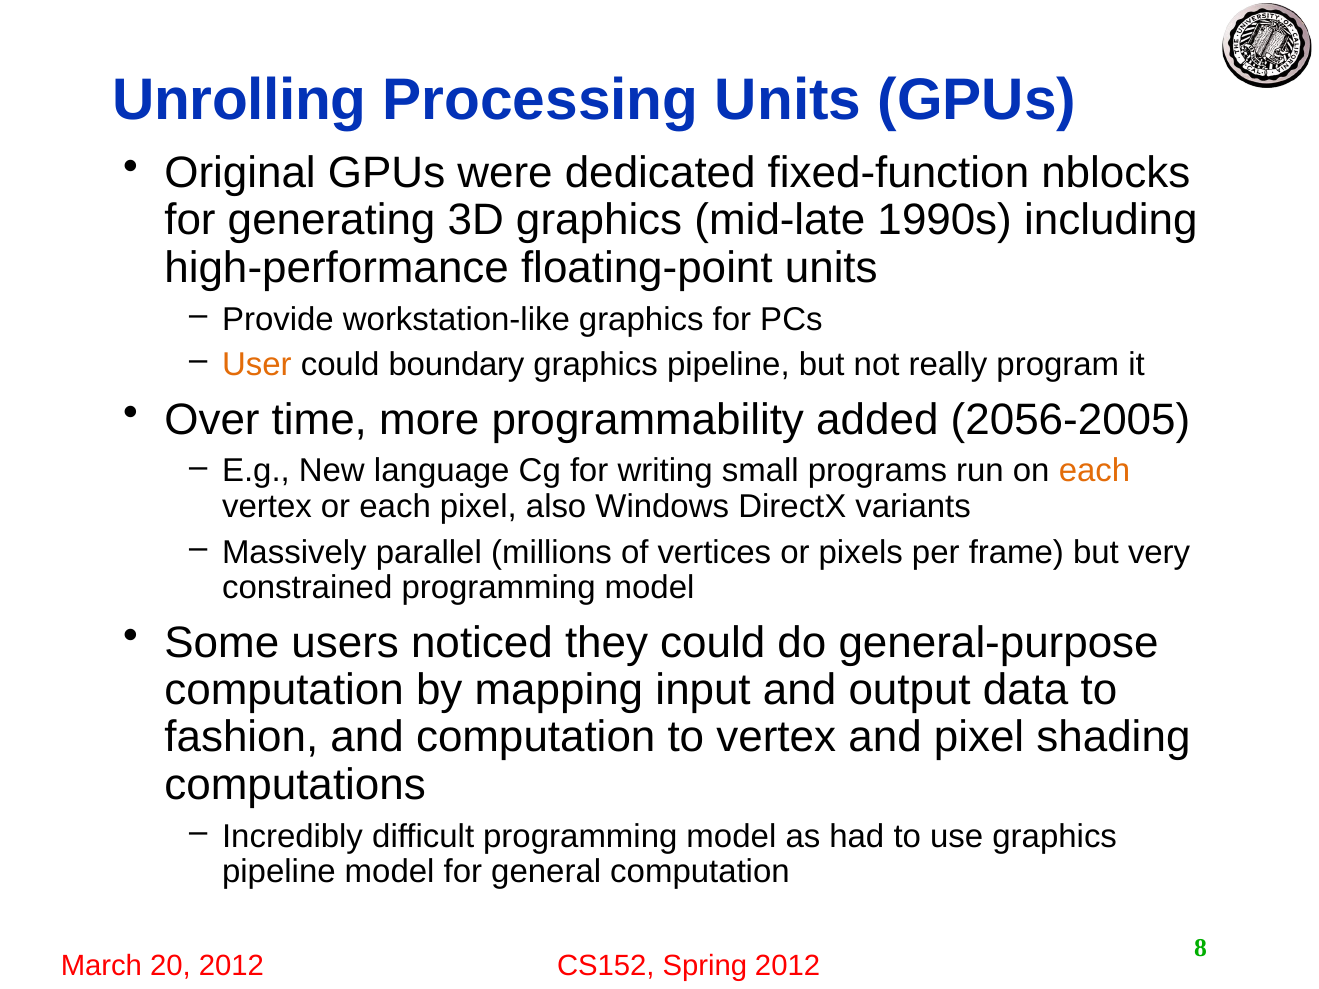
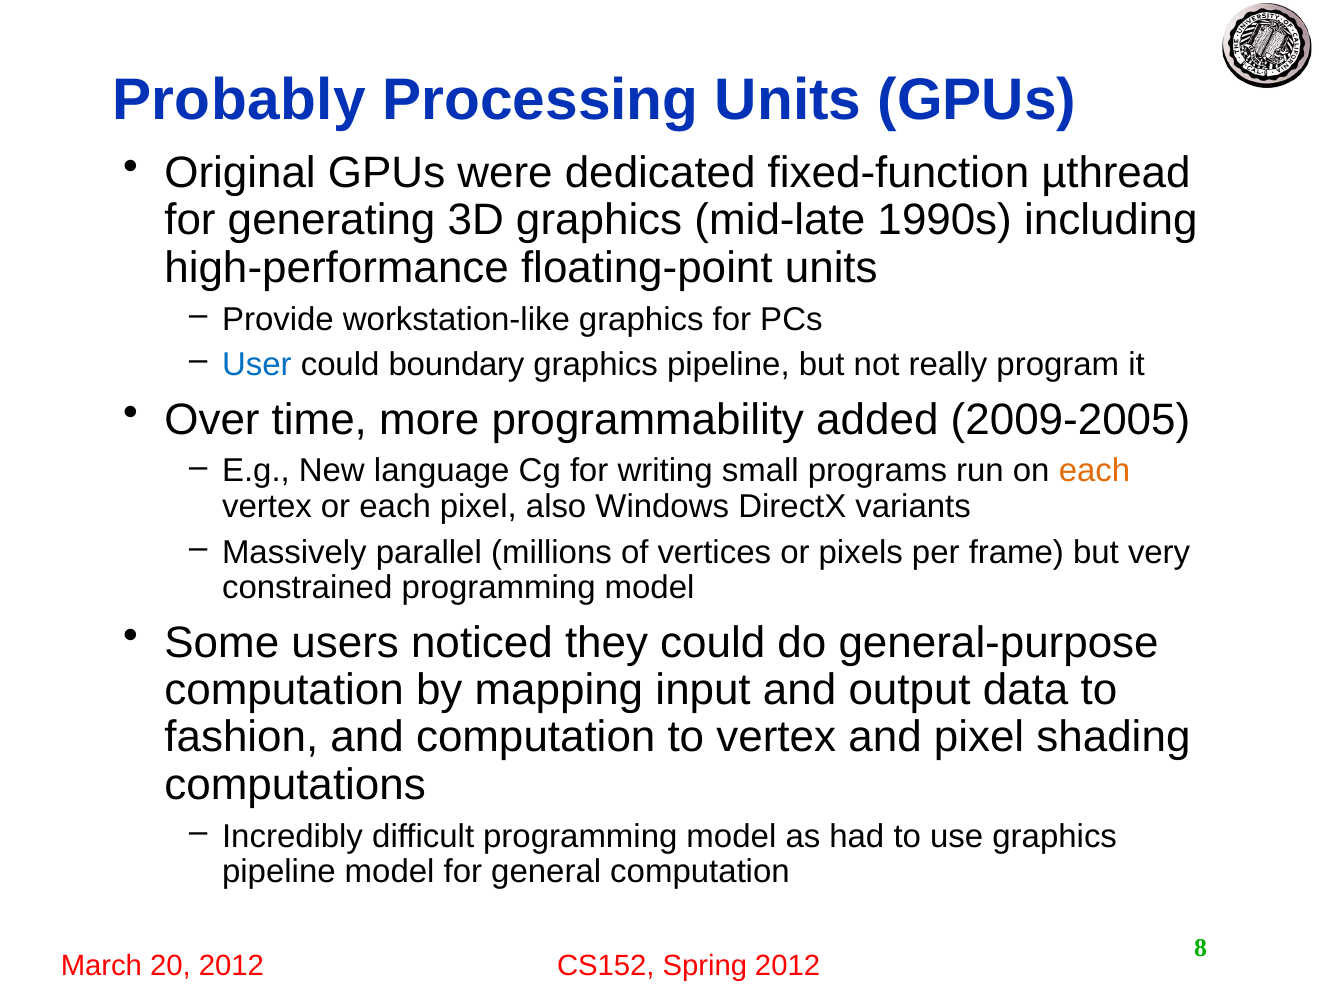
Unrolling: Unrolling -> Probably
nblocks: nblocks -> µthread
User colour: orange -> blue
2056-2005: 2056-2005 -> 2009-2005
